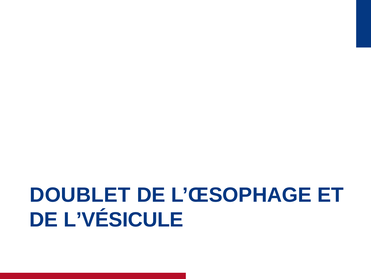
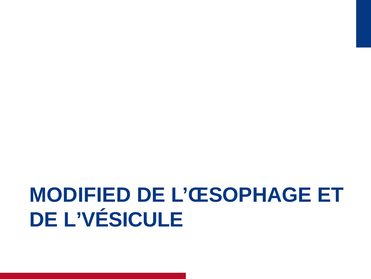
DOUBLET: DOUBLET -> MODIFIED
